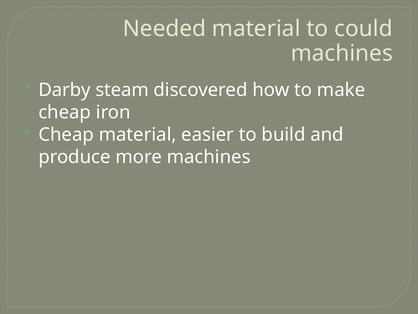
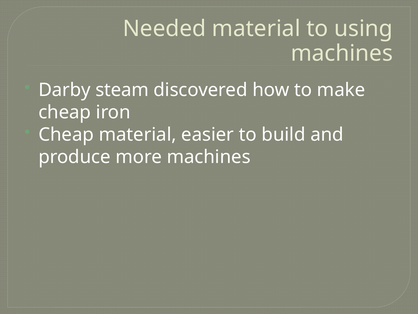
could: could -> using
